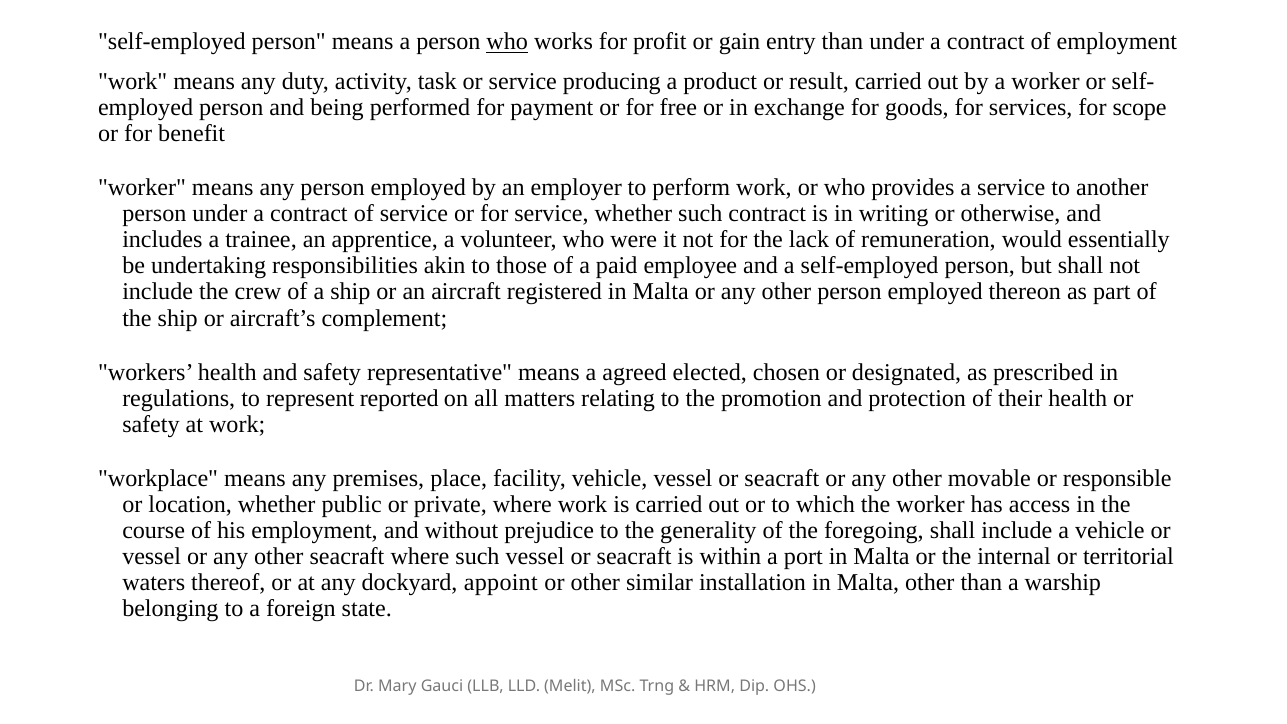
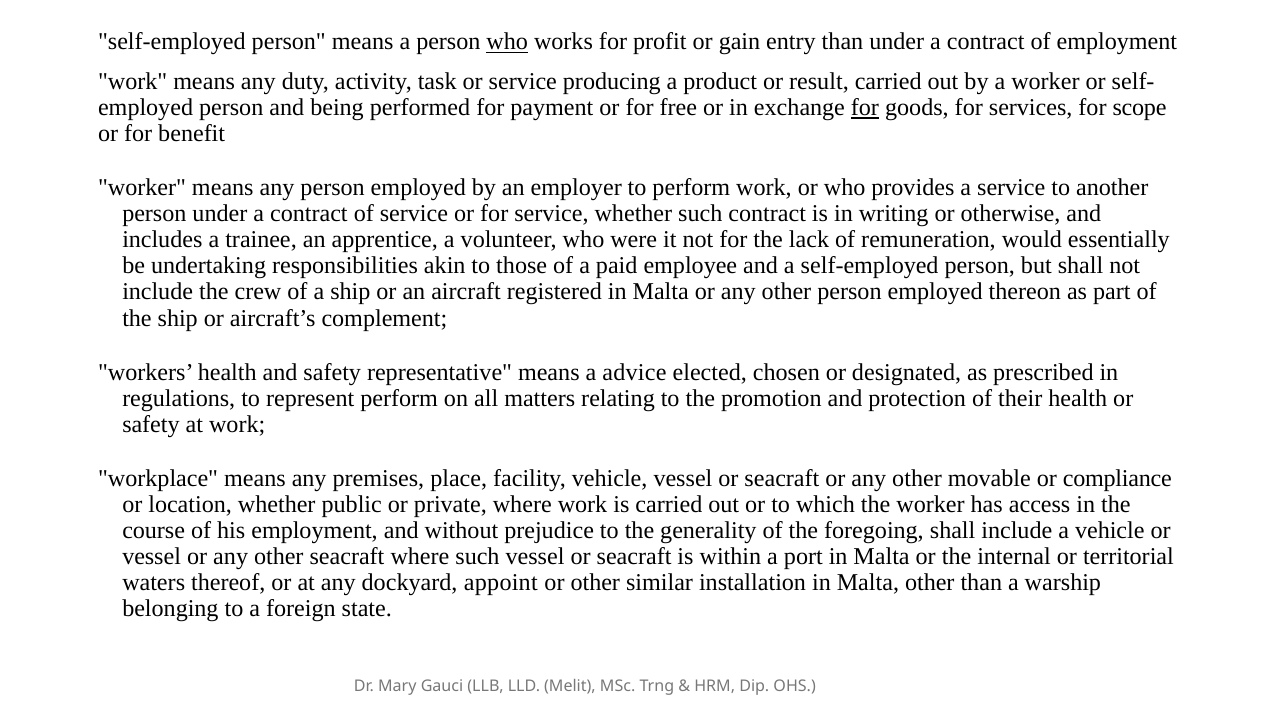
for at (865, 108) underline: none -> present
agreed: agreed -> advice
represent reported: reported -> perform
responsible: responsible -> compliance
